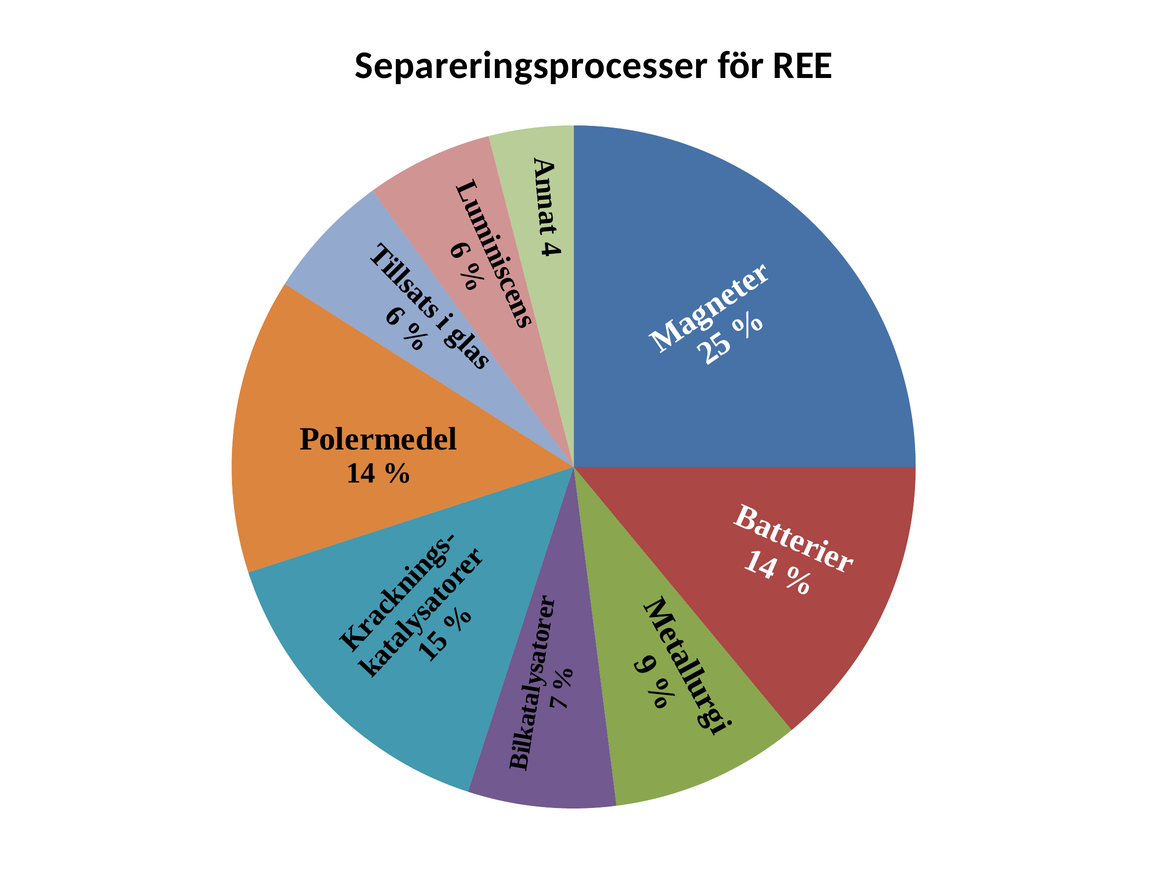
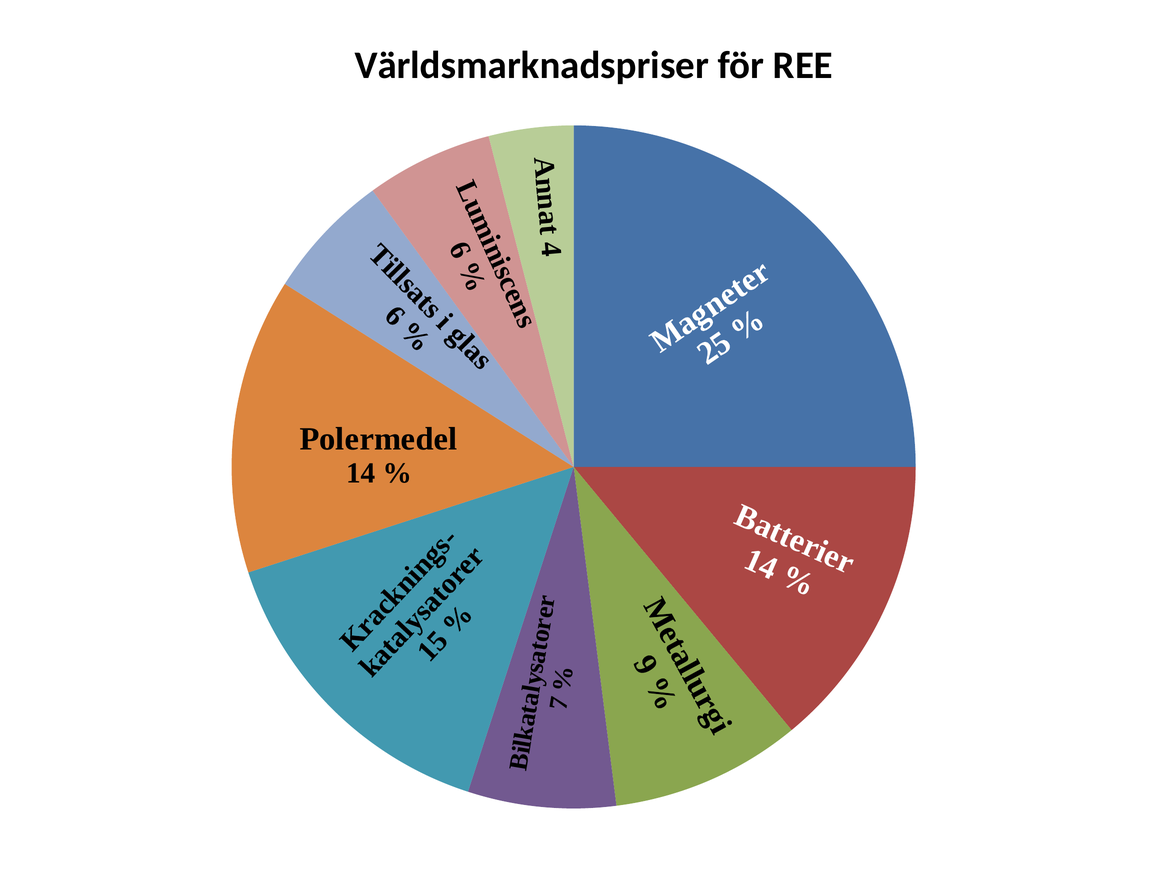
Separeringsprocesser: Separeringsprocesser -> Världsmarknadspriser
